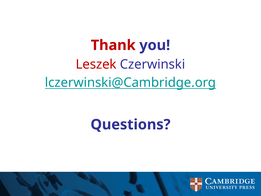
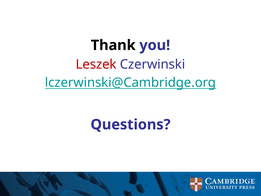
Thank colour: red -> black
